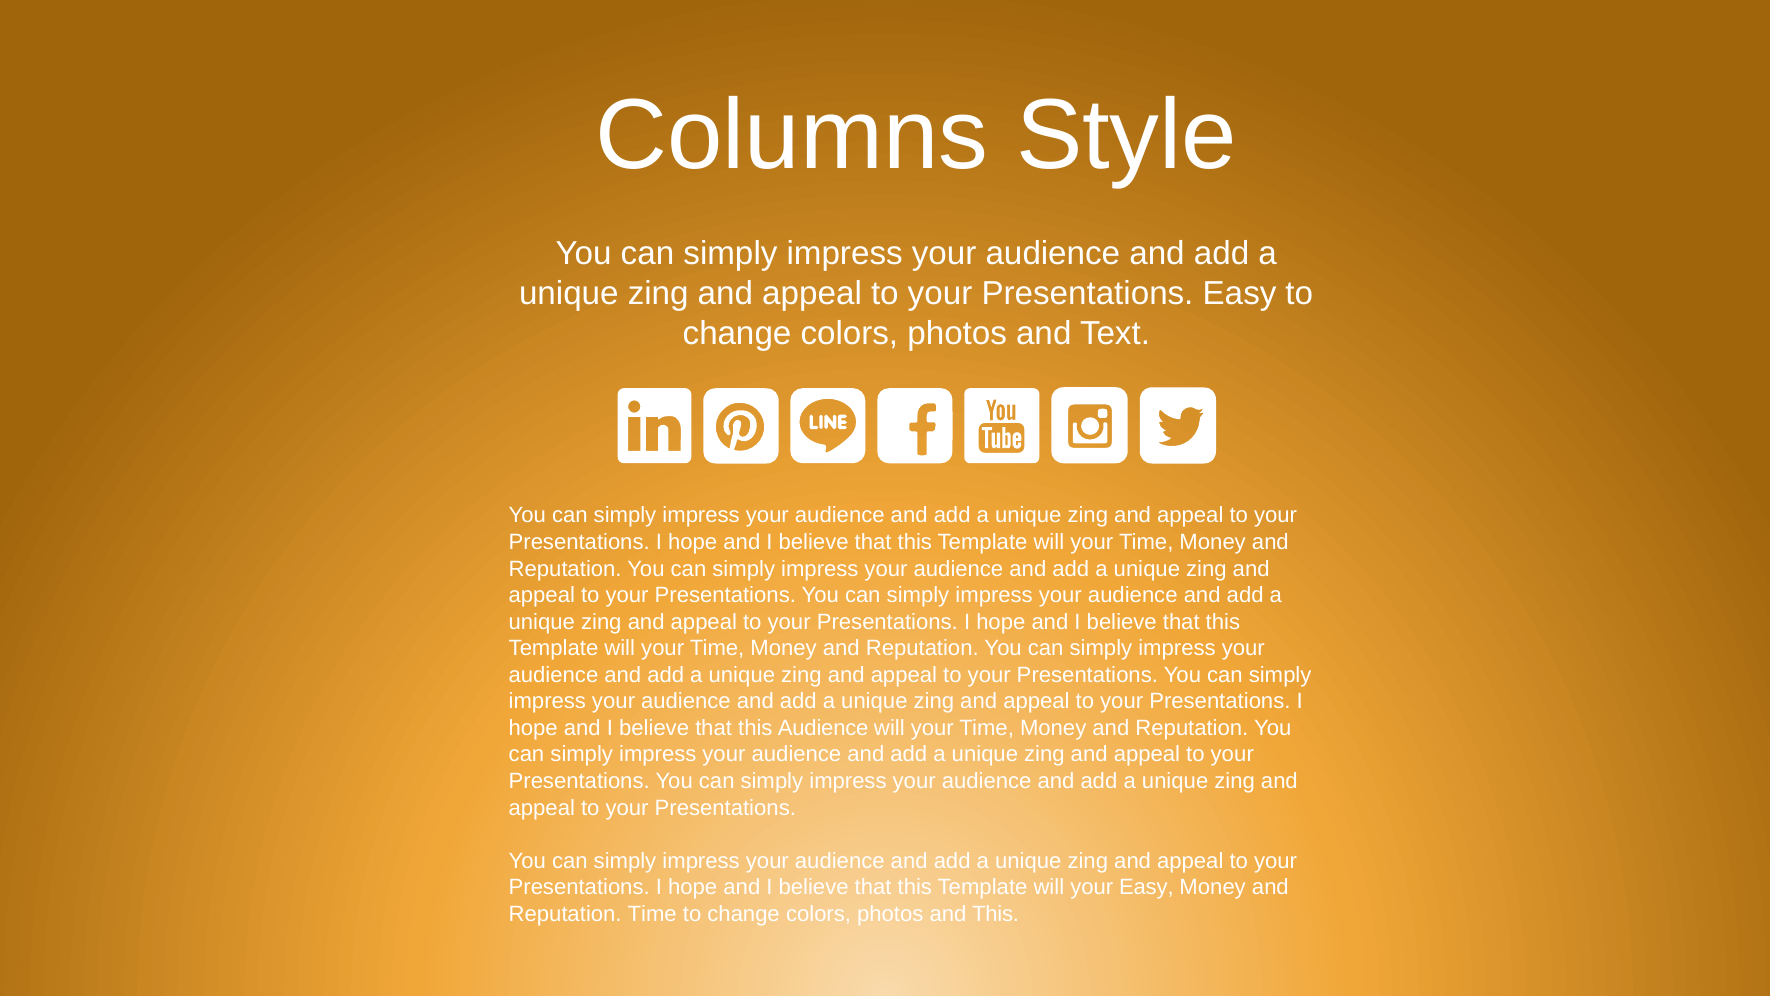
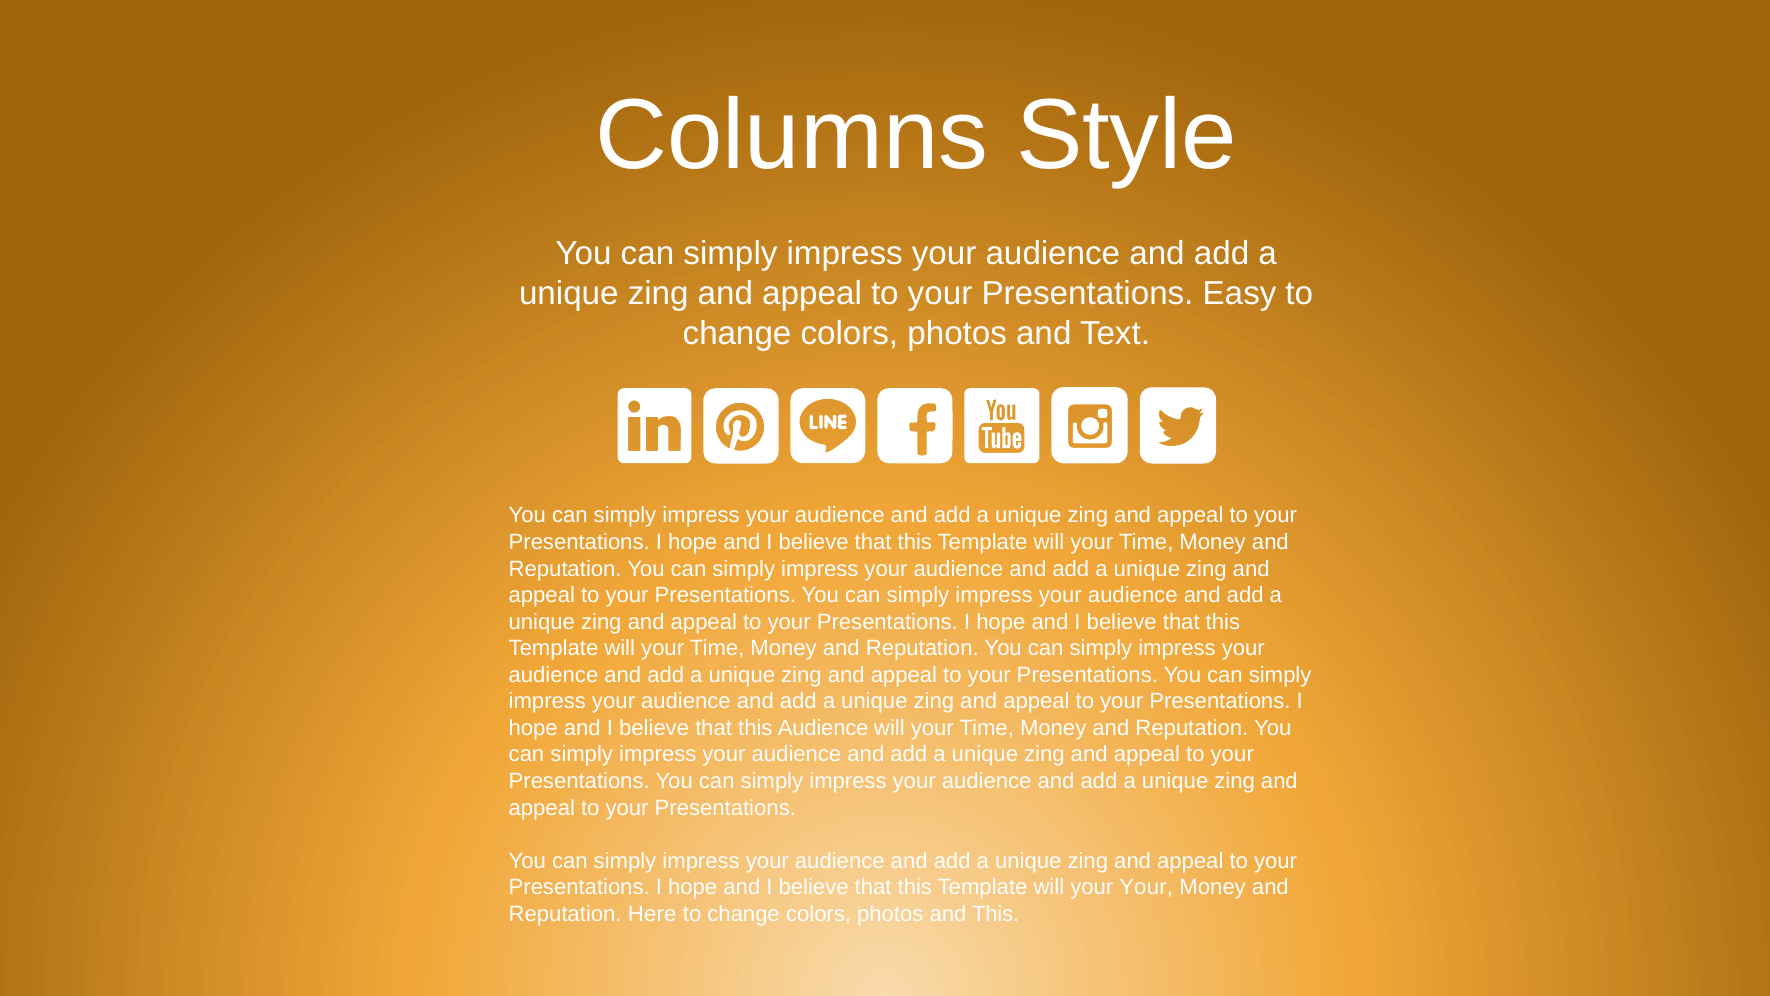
your Easy: Easy -> Your
Reputation Time: Time -> Here
